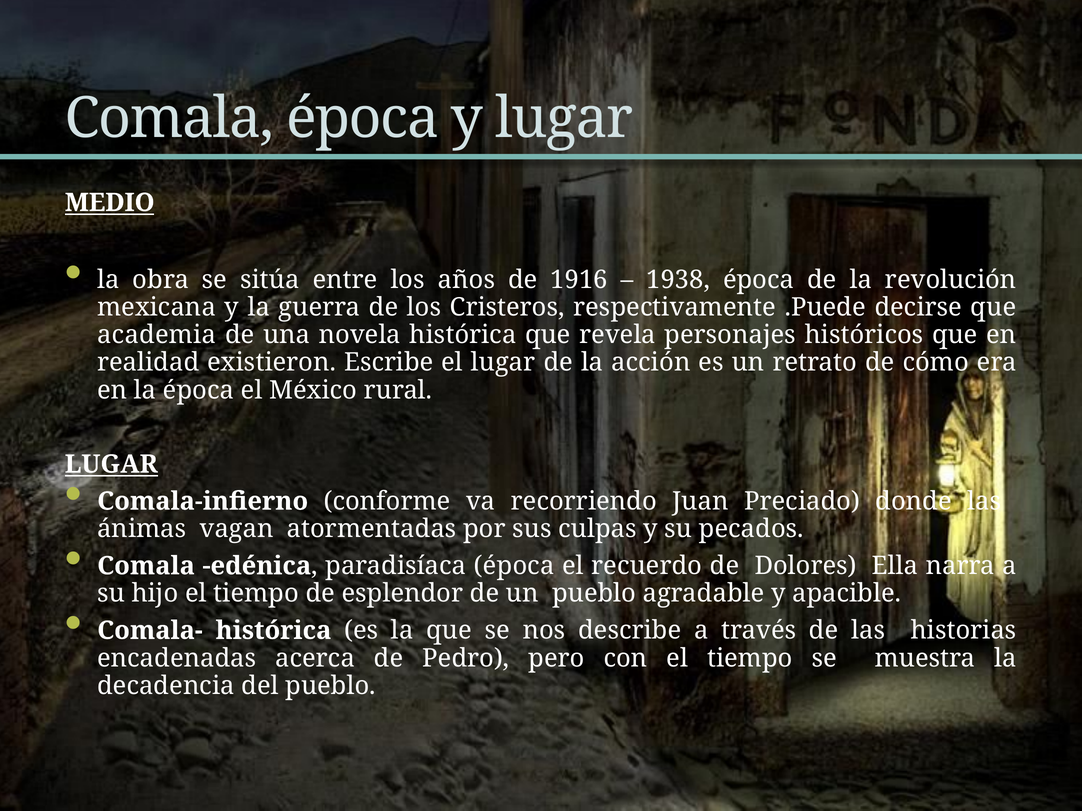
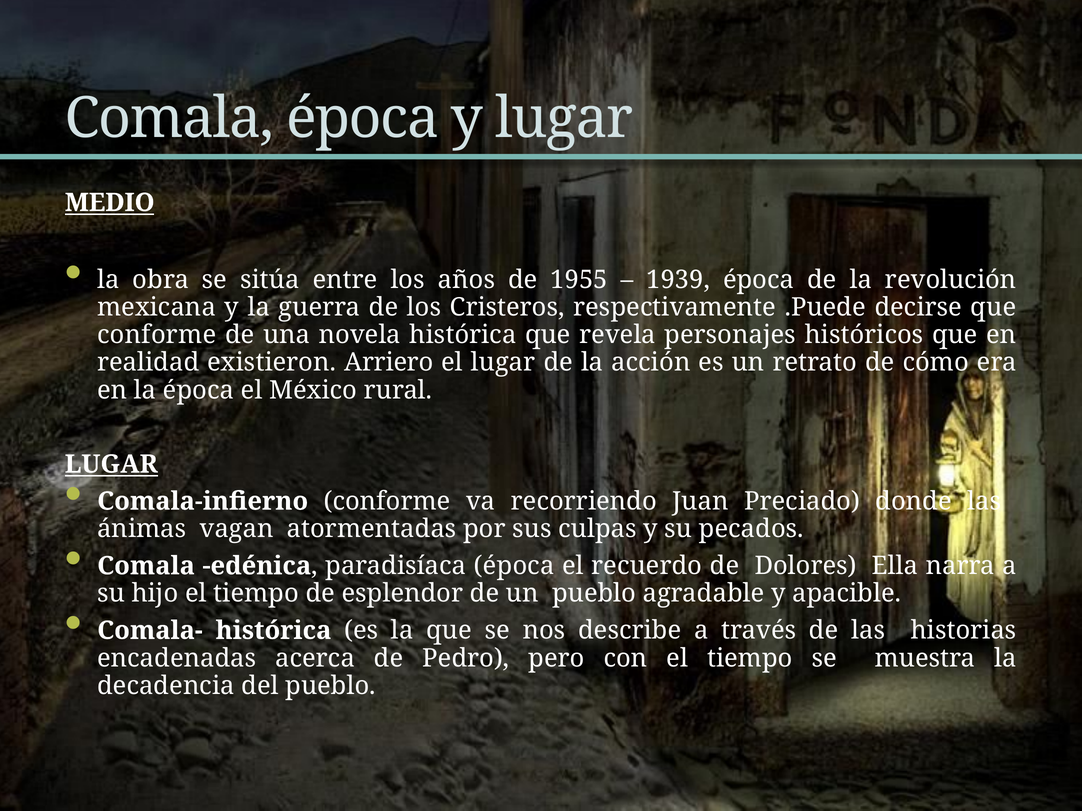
1916: 1916 -> 1955
1938: 1938 -> 1939
academia at (157, 335): academia -> conforme
Escribe: Escribe -> Arriero
